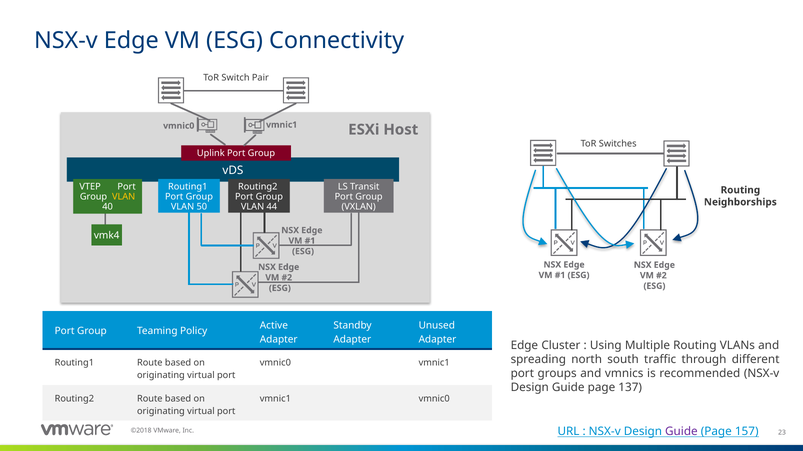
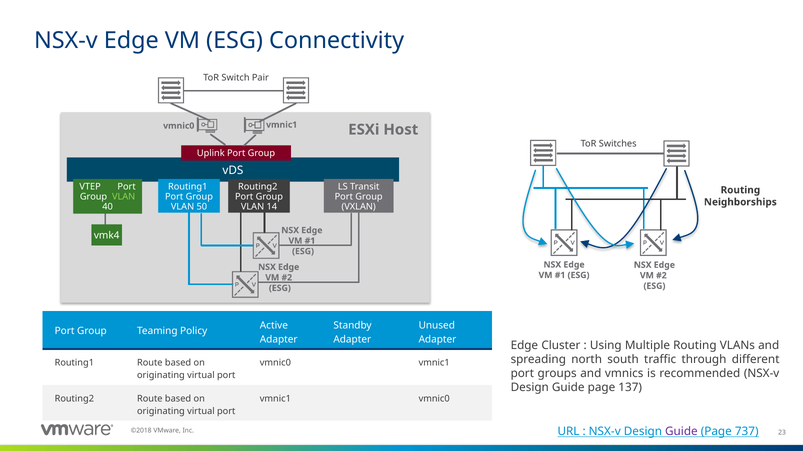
VLAN at (124, 197) colour: yellow -> light green
44: 44 -> 14
157: 157 -> 737
